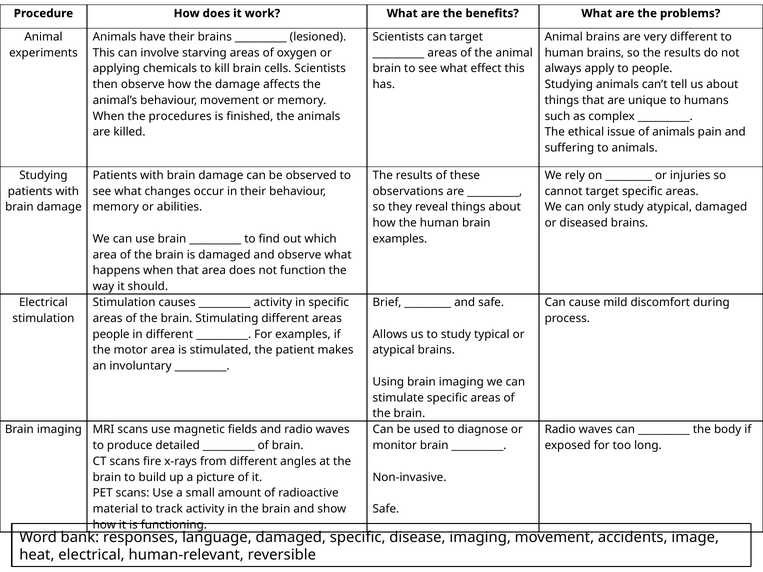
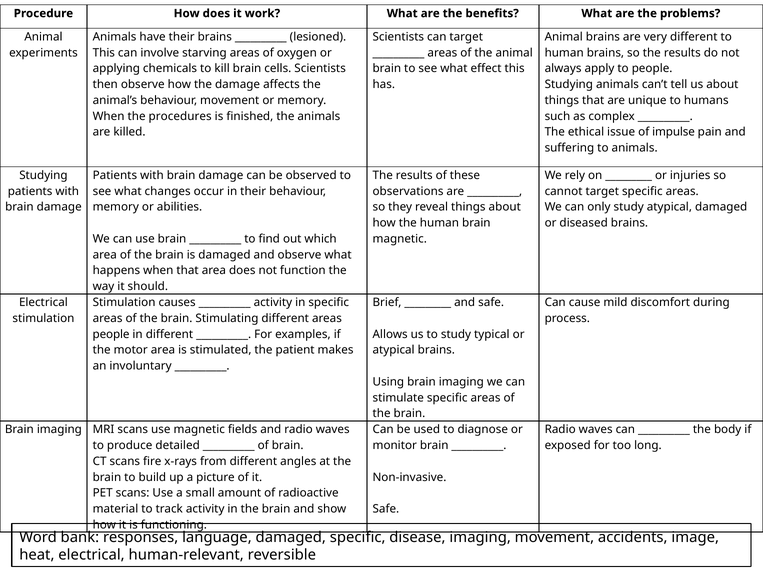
of animals: animals -> impulse
examples at (400, 239): examples -> magnetic
